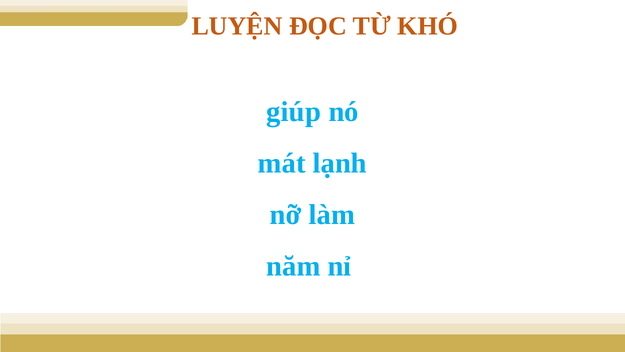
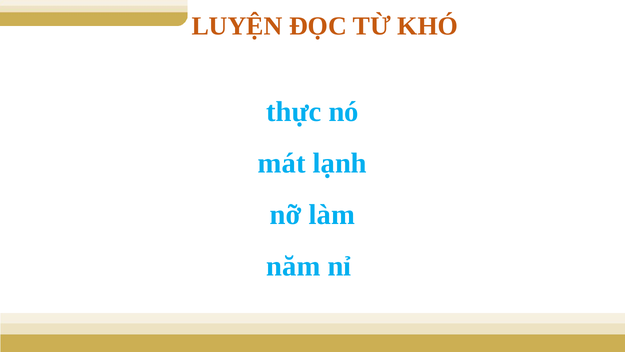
giúp: giúp -> thực
